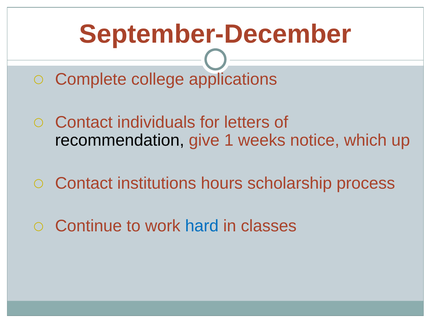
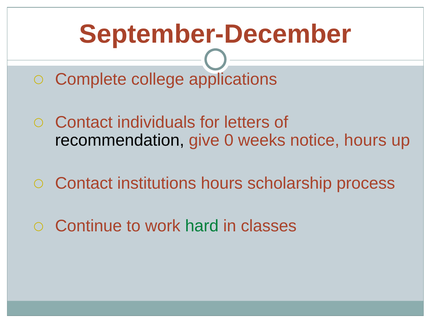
1: 1 -> 0
notice which: which -> hours
hard colour: blue -> green
